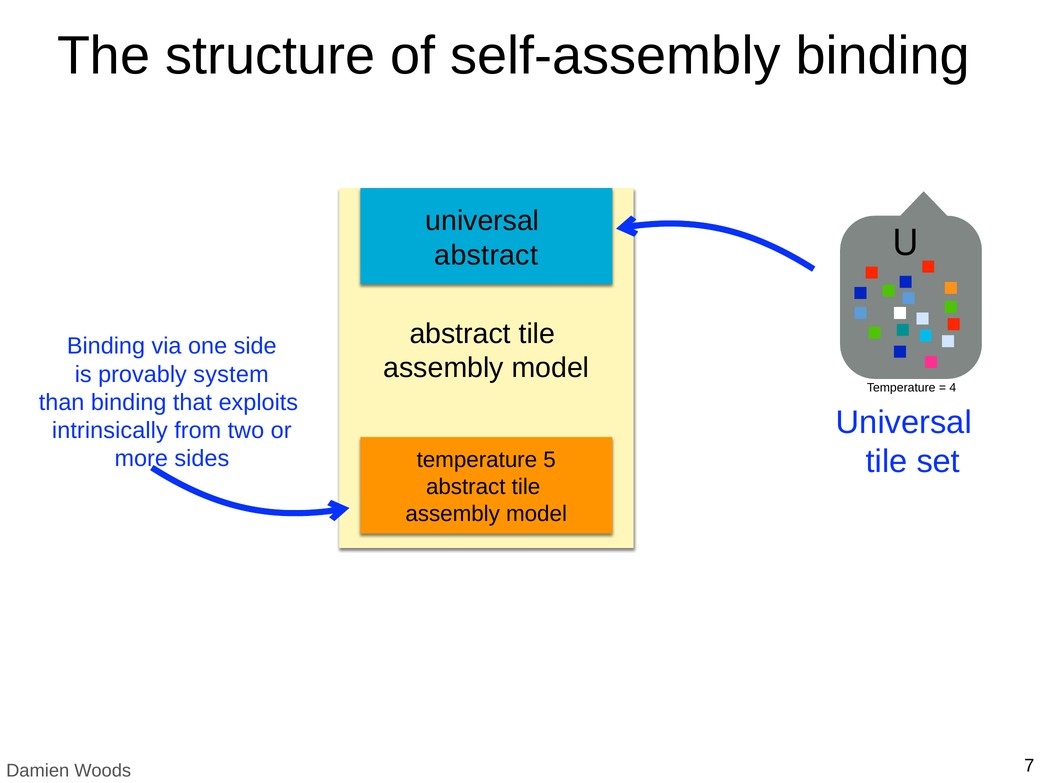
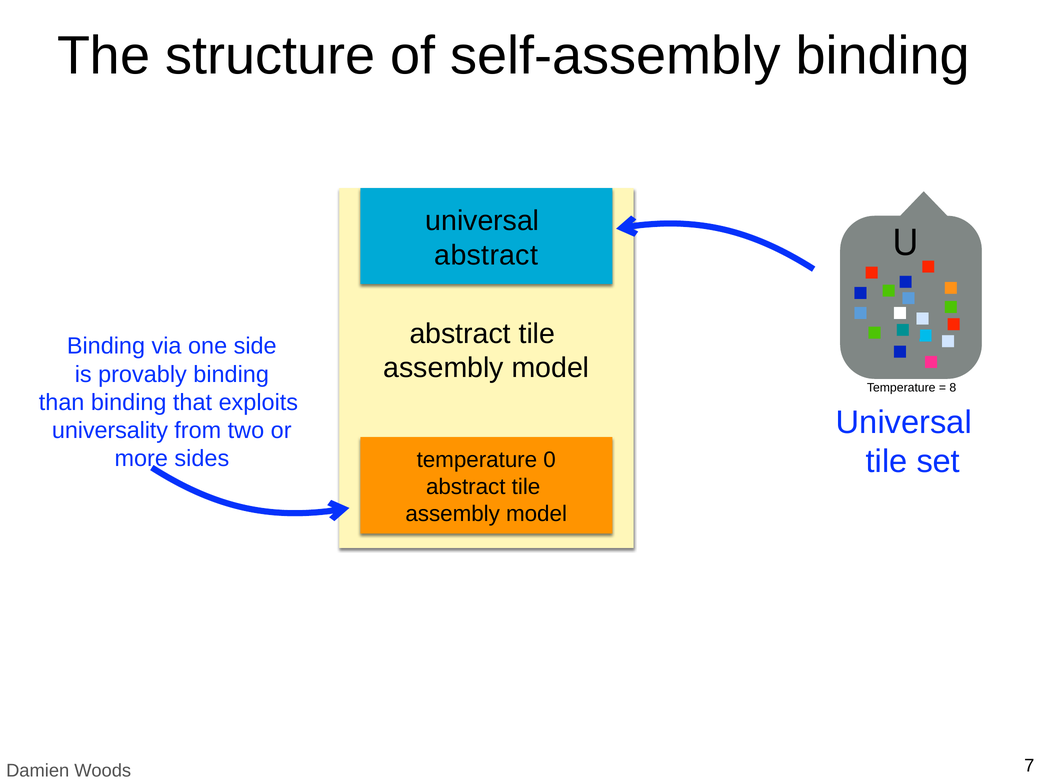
provably system: system -> binding
4: 4 -> 8
intrinsically: intrinsically -> universality
5: 5 -> 0
